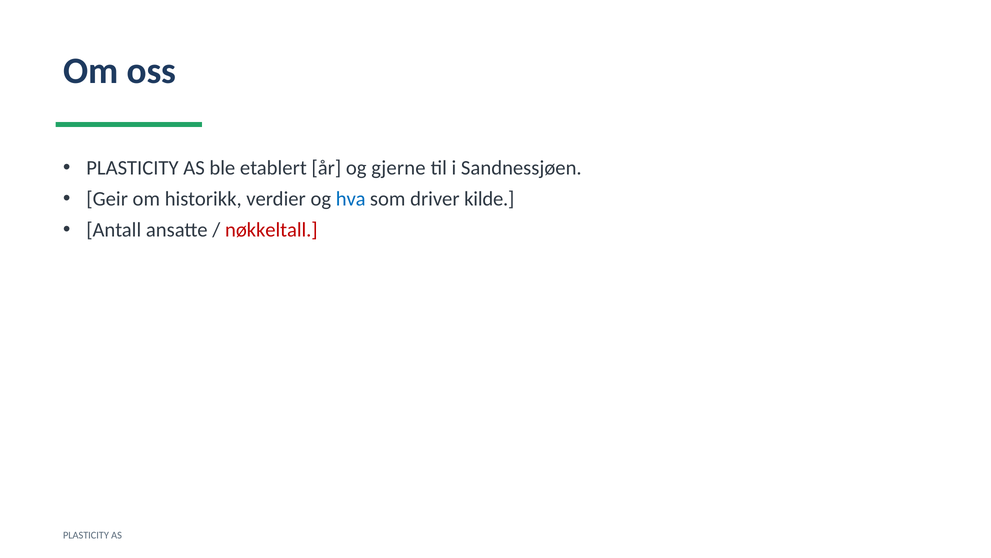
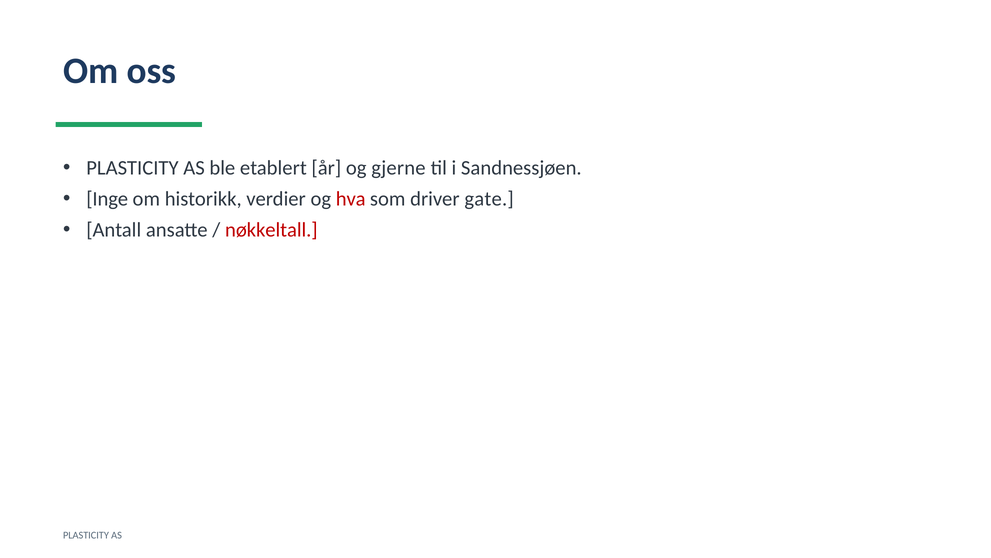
Geir: Geir -> Inge
hva colour: blue -> red
kilde: kilde -> gate
